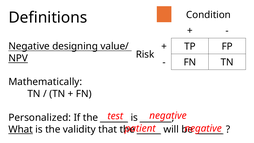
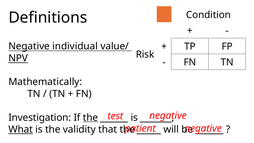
designing: designing -> individual
Personalized: Personalized -> Investigation
the at (91, 117) underline: none -> present
